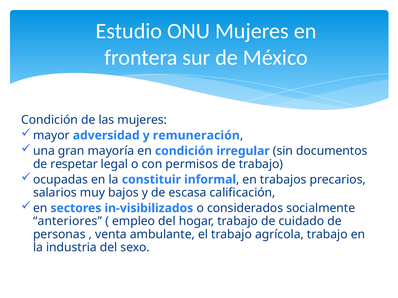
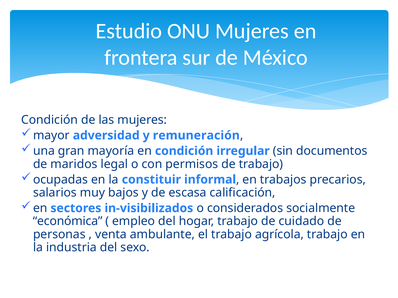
respetar: respetar -> maridos
anteriores: anteriores -> económica
